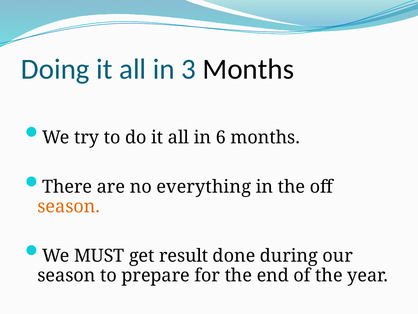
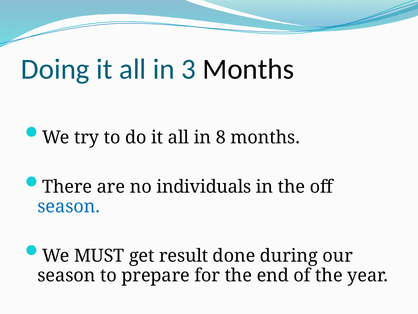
6: 6 -> 8
everything: everything -> individuals
season at (69, 206) colour: orange -> blue
